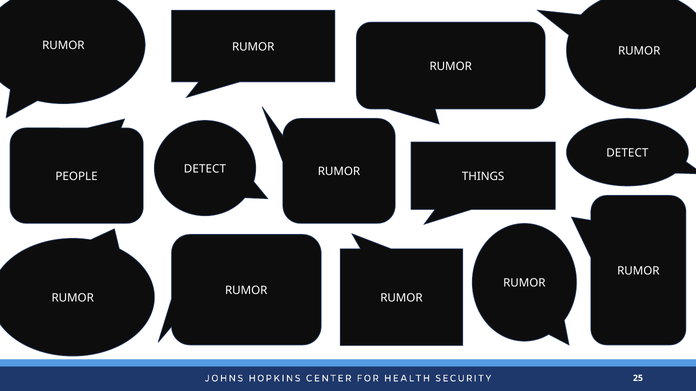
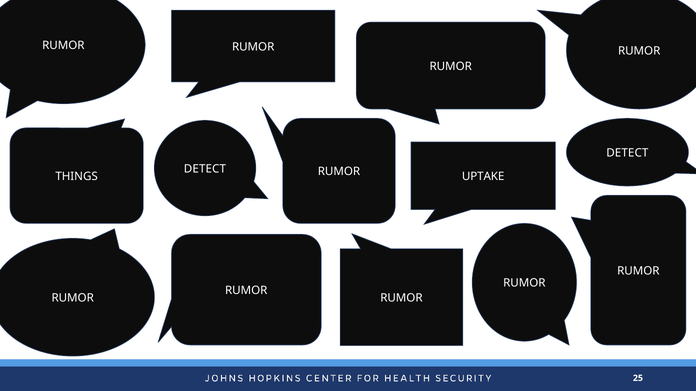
PEOPLE: PEOPLE -> THINGS
THINGS: THINGS -> UPTAKE
